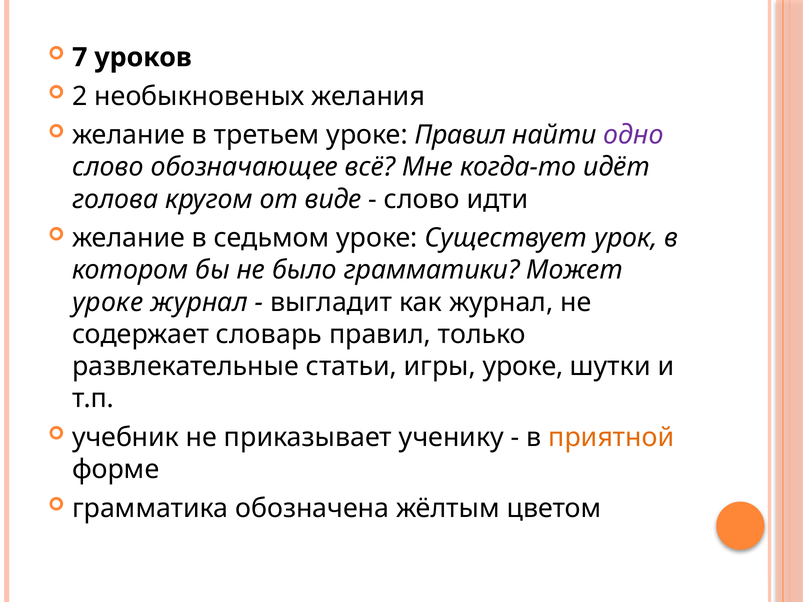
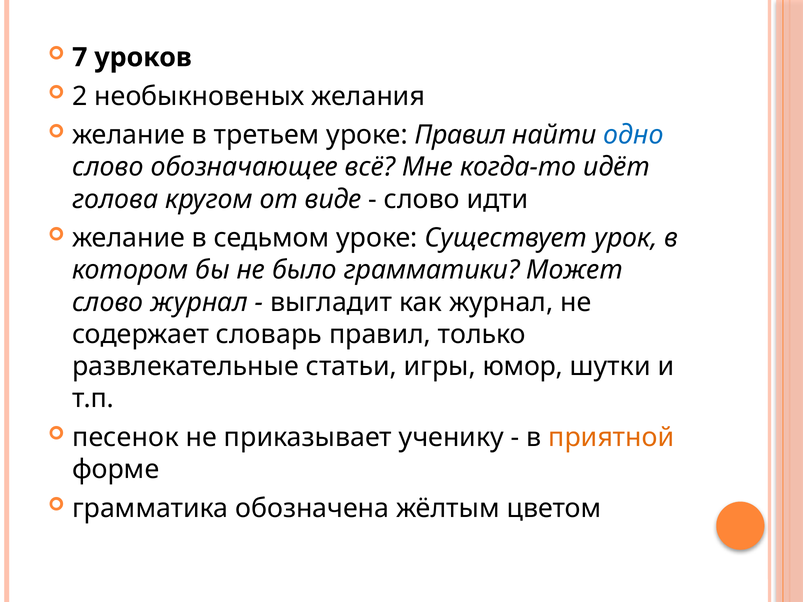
одно colour: purple -> blue
уроке at (108, 302): уроке -> слово
игры уроке: уроке -> юмор
учебник: учебник -> песенок
